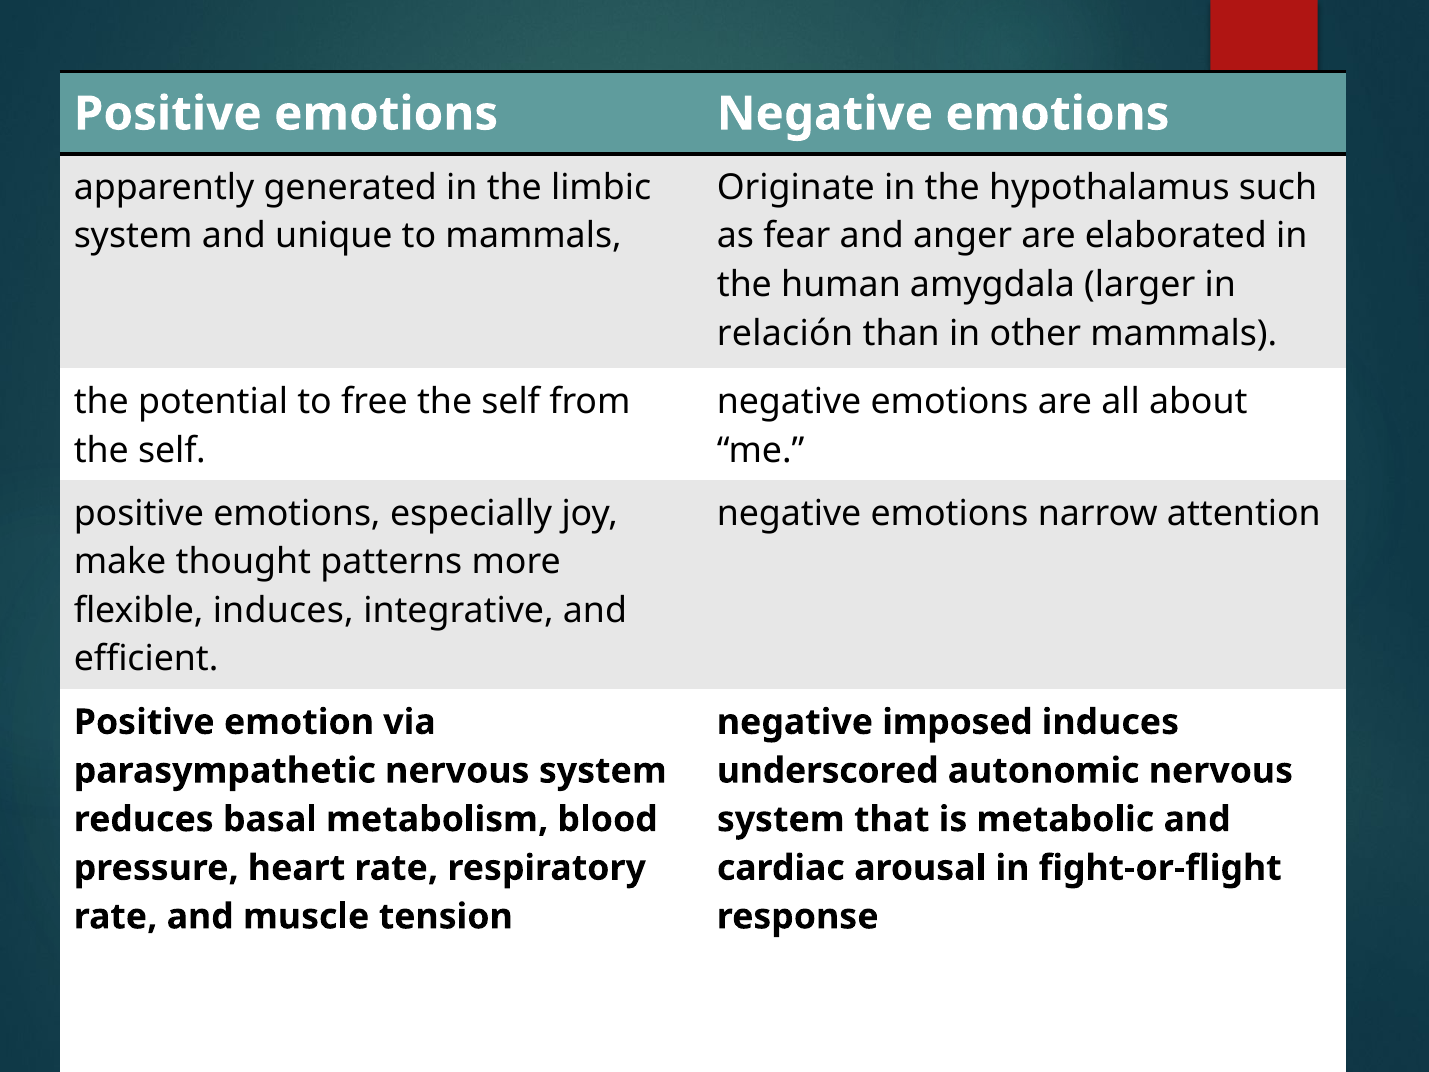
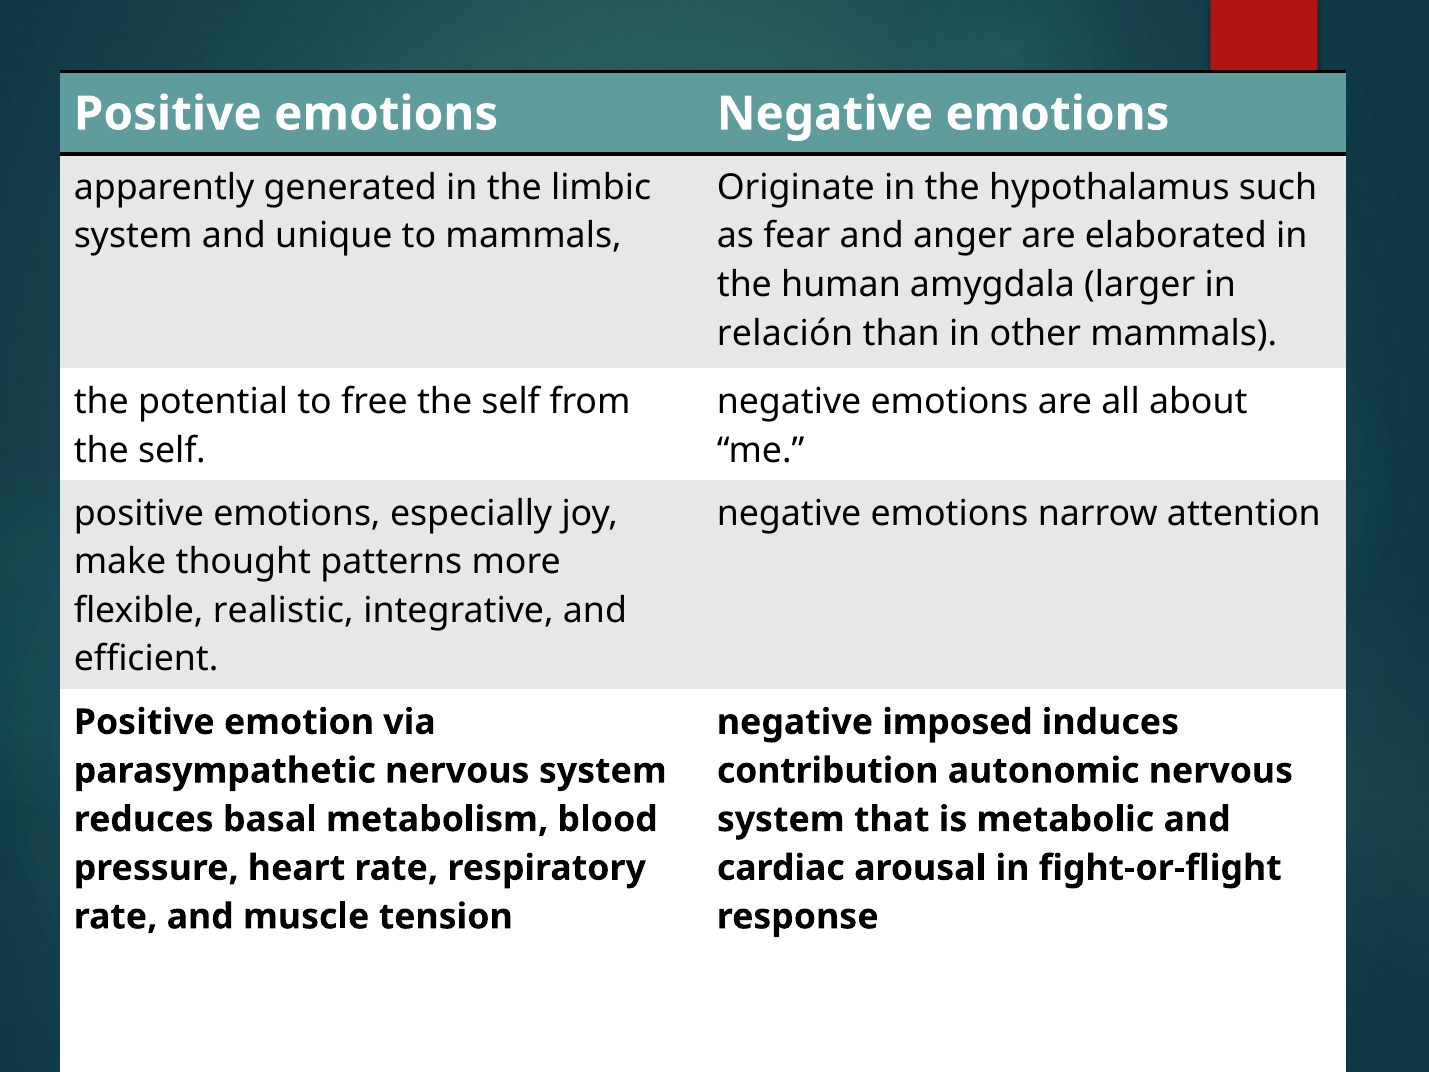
flexible induces: induces -> realistic
underscored: underscored -> contribution
